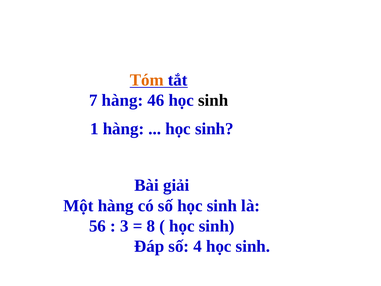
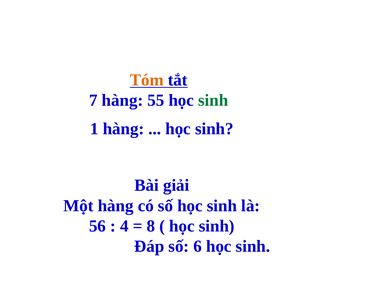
46: 46 -> 55
sinh at (213, 100) colour: black -> green
3: 3 -> 4
4: 4 -> 6
